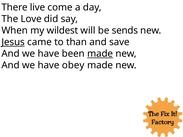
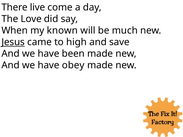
wildest: wildest -> known
sends: sends -> much
than: than -> high
made at (100, 54) underline: present -> none
